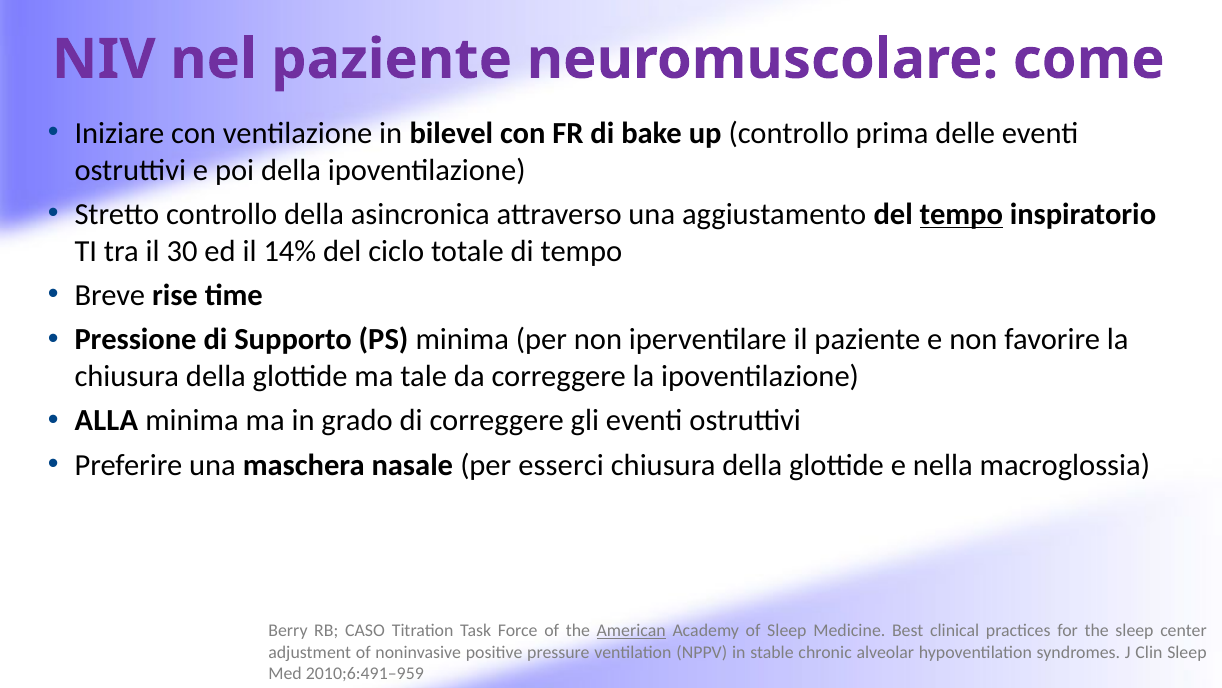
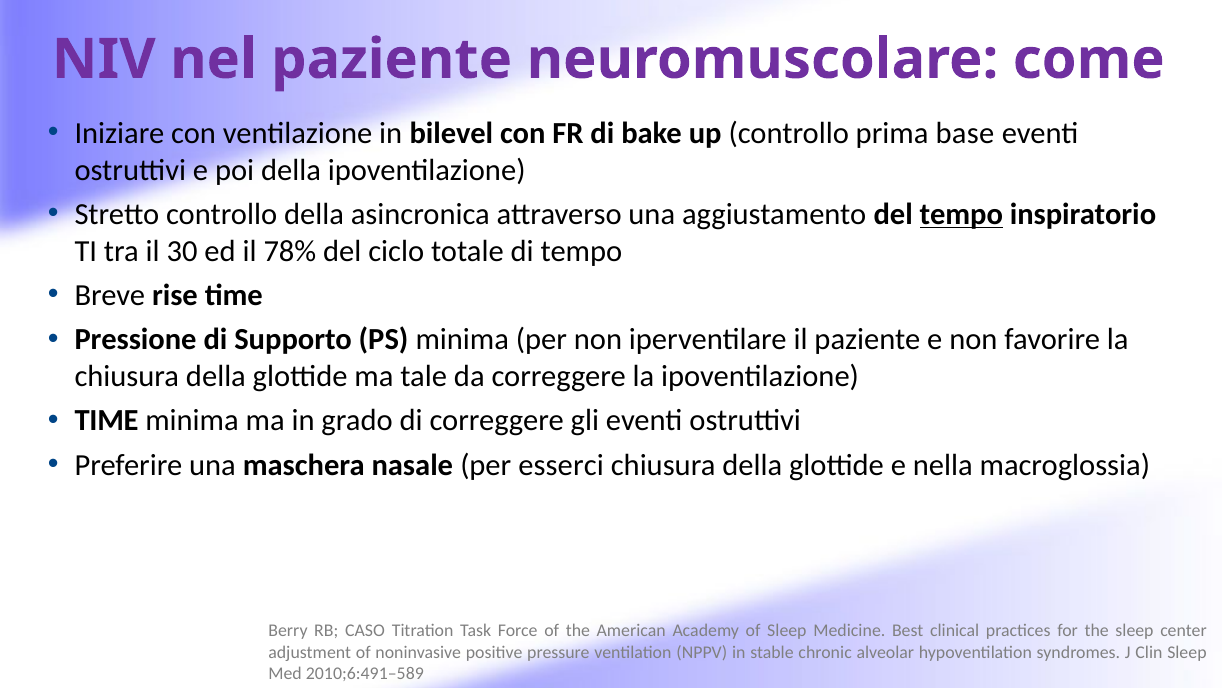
delle: delle -> base
14%: 14% -> 78%
ALLA at (106, 420): ALLA -> TIME
American underline: present -> none
2010;6:491–959: 2010;6:491–959 -> 2010;6:491–589
